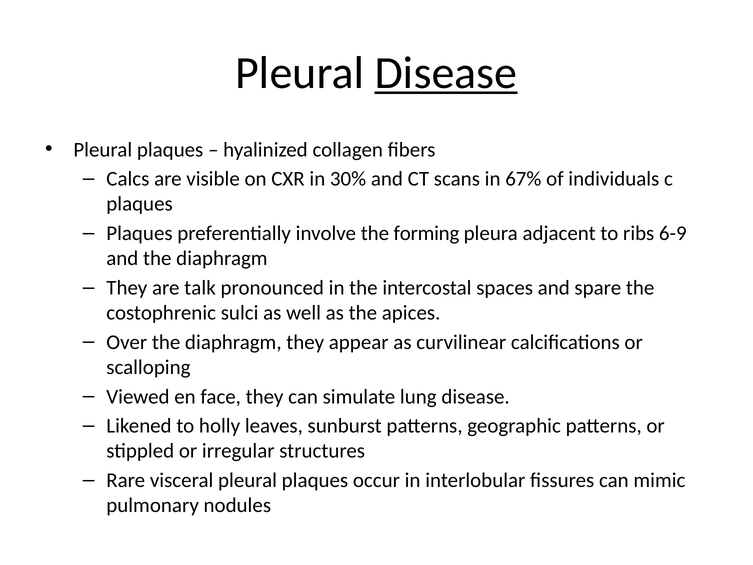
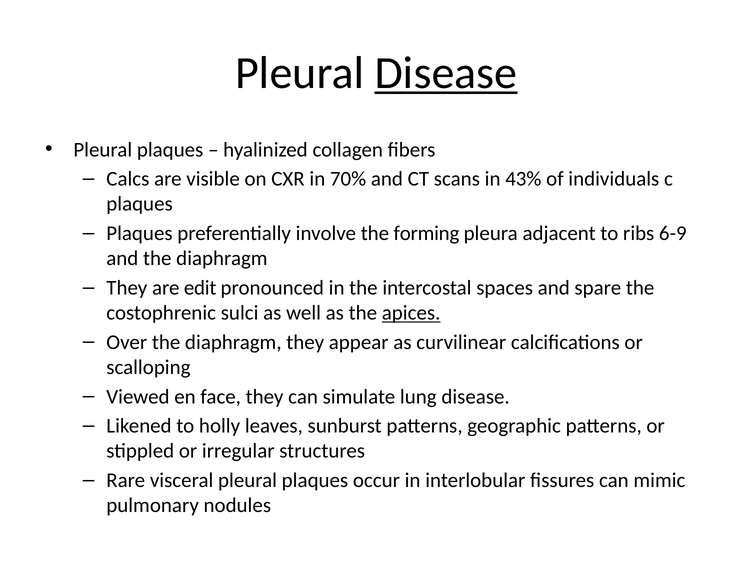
30%: 30% -> 70%
67%: 67% -> 43%
talk: talk -> edit
apices underline: none -> present
